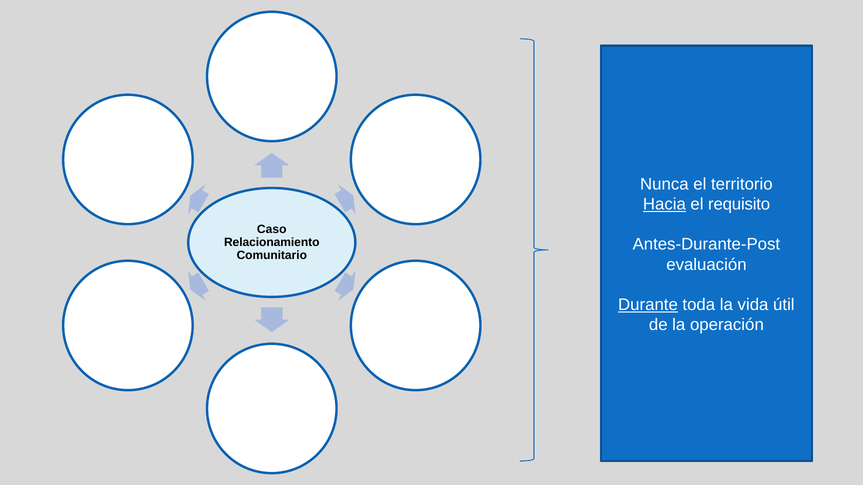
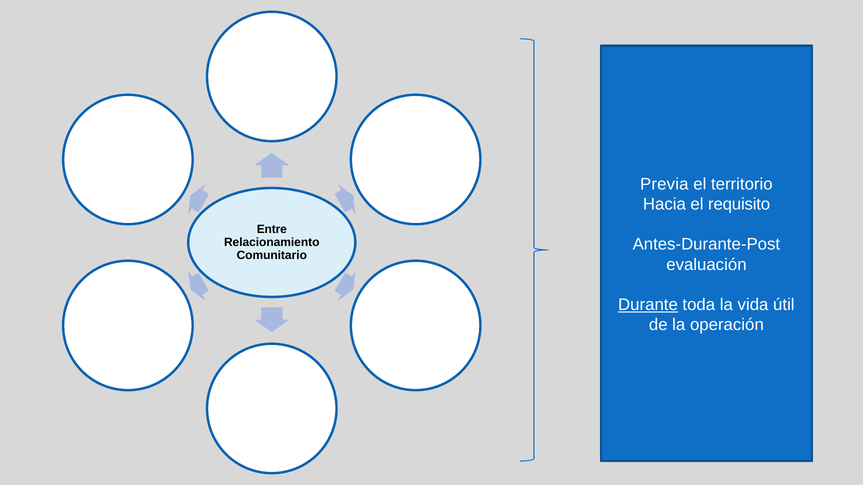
Nunca: Nunca -> Previa
Hacia underline: present -> none
Caso: Caso -> Entre
